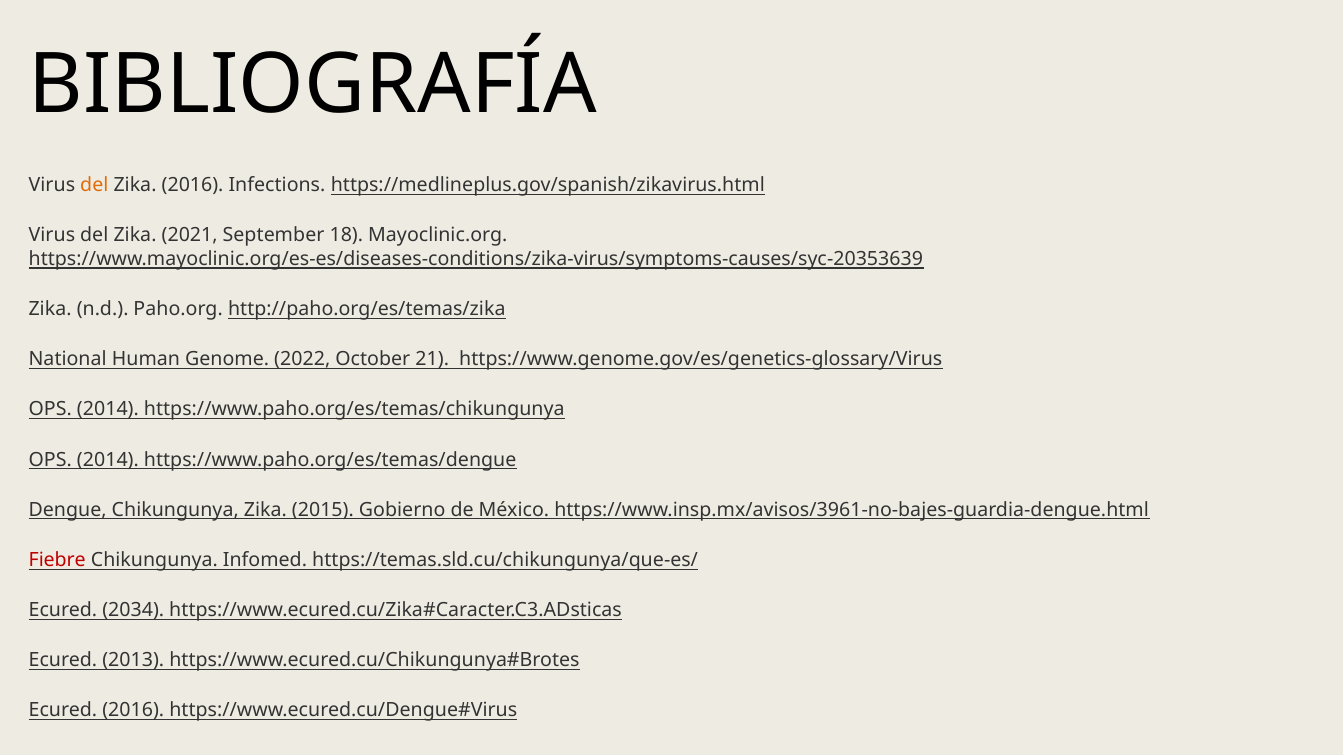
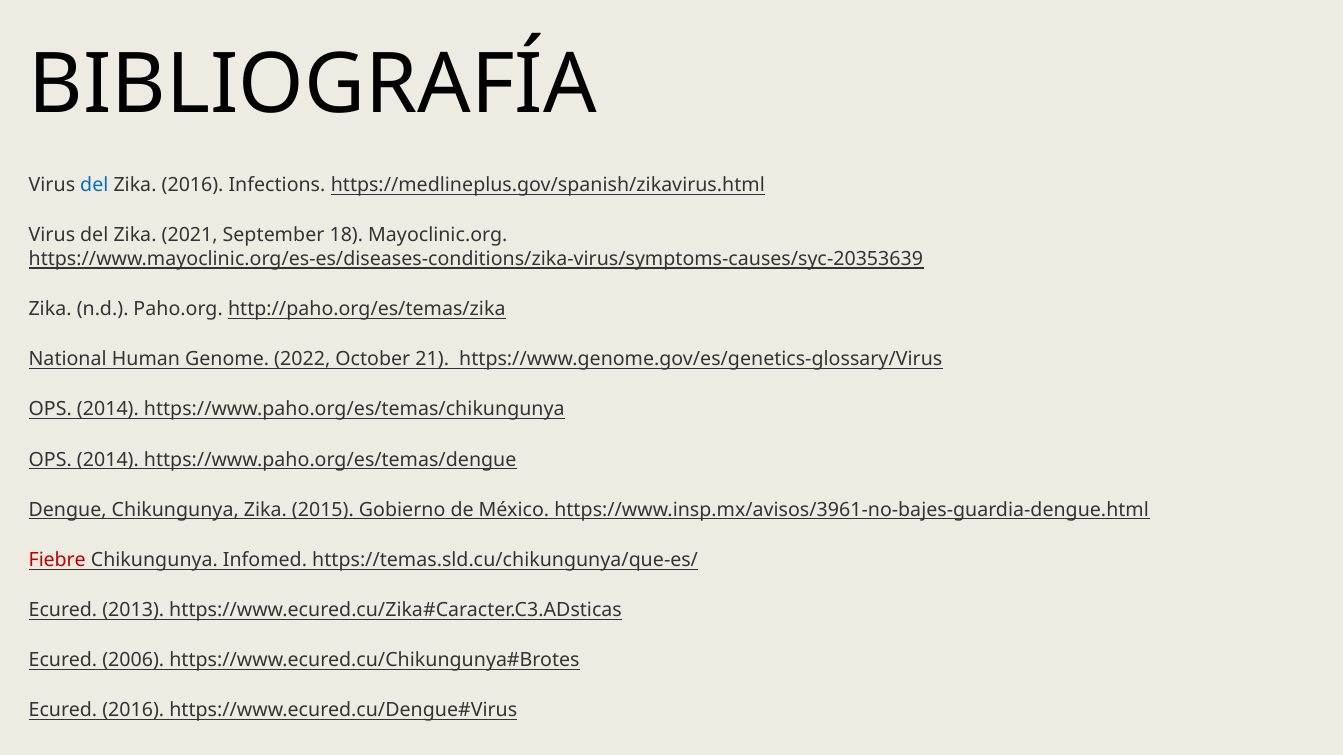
del at (94, 185) colour: orange -> blue
2034: 2034 -> 2013
2013: 2013 -> 2006
